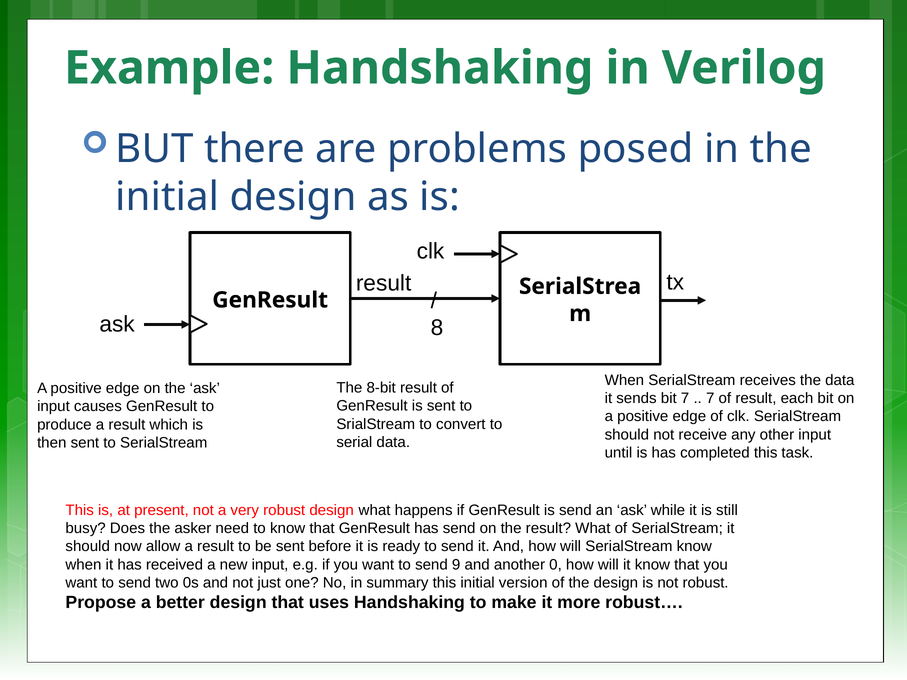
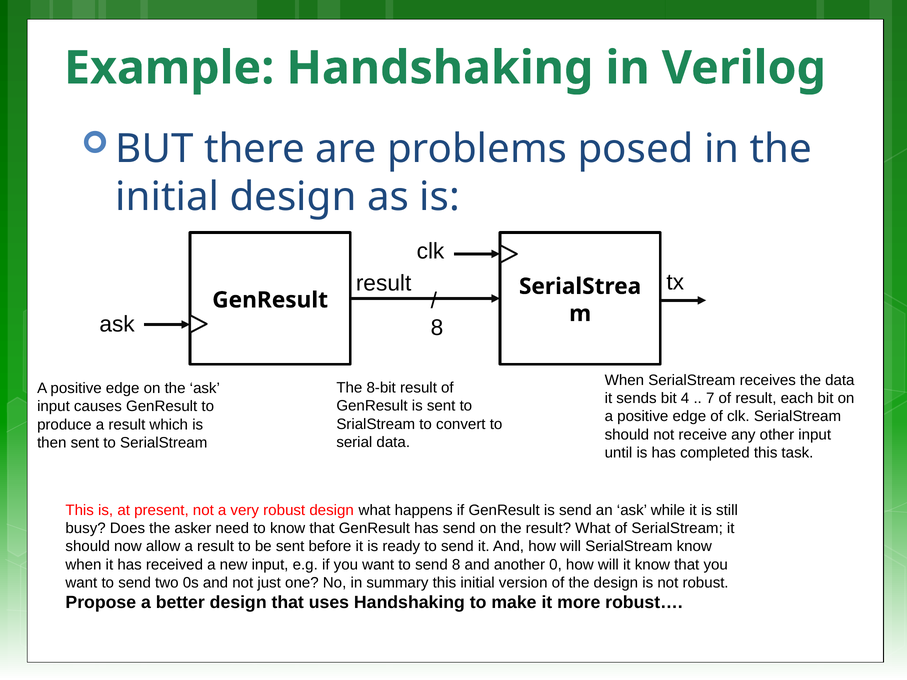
bit 7: 7 -> 4
send 9: 9 -> 8
